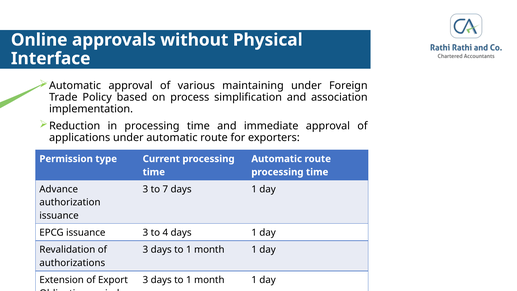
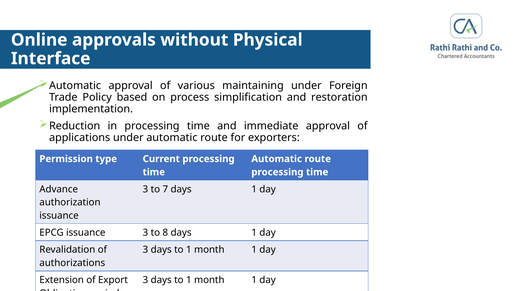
association: association -> restoration
4: 4 -> 8
